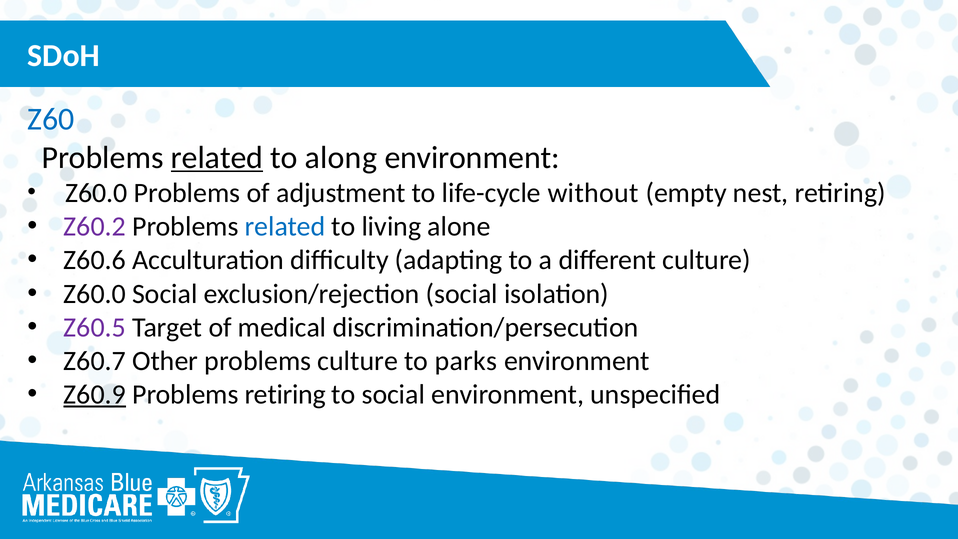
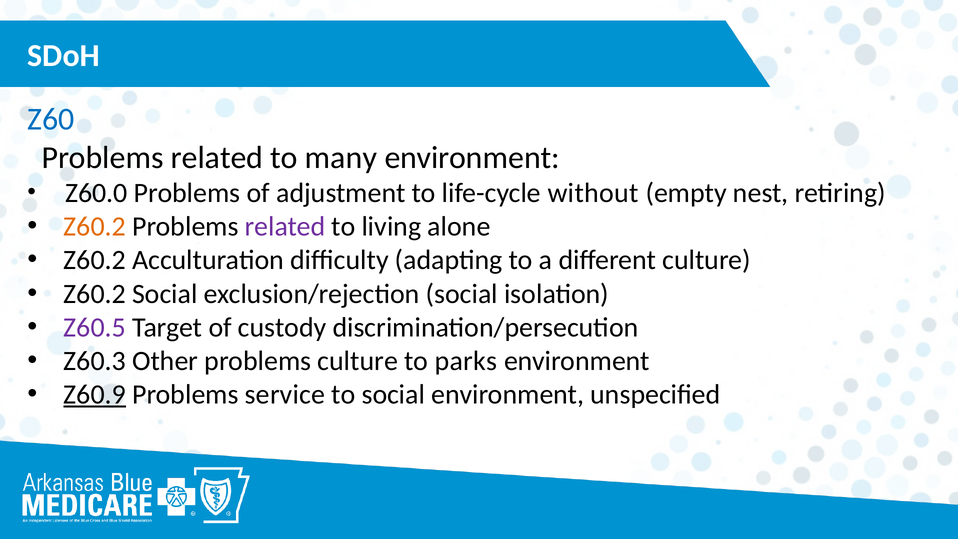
related at (217, 157) underline: present -> none
along: along -> many
Z60.2 at (95, 227) colour: purple -> orange
related at (285, 227) colour: blue -> purple
Z60.6 at (95, 260): Z60.6 -> Z60.2
Z60.0 at (95, 294): Z60.0 -> Z60.2
medical: medical -> custody
Z60.7: Z60.7 -> Z60.3
Problems retiring: retiring -> service
